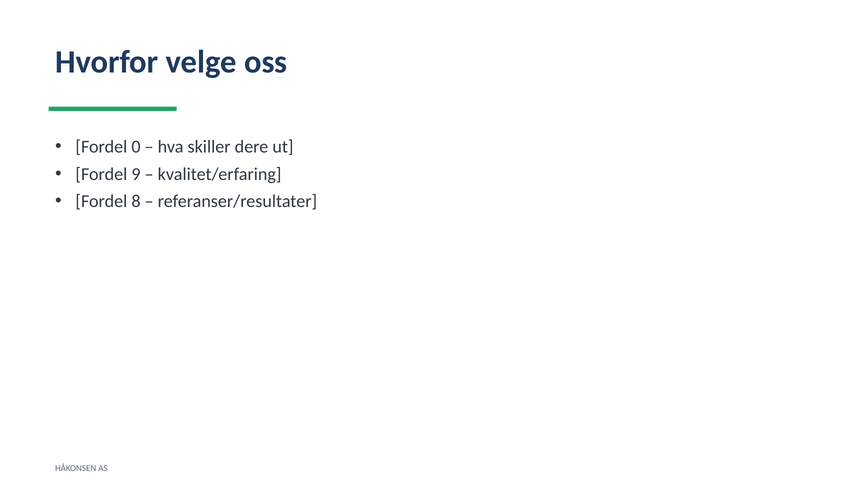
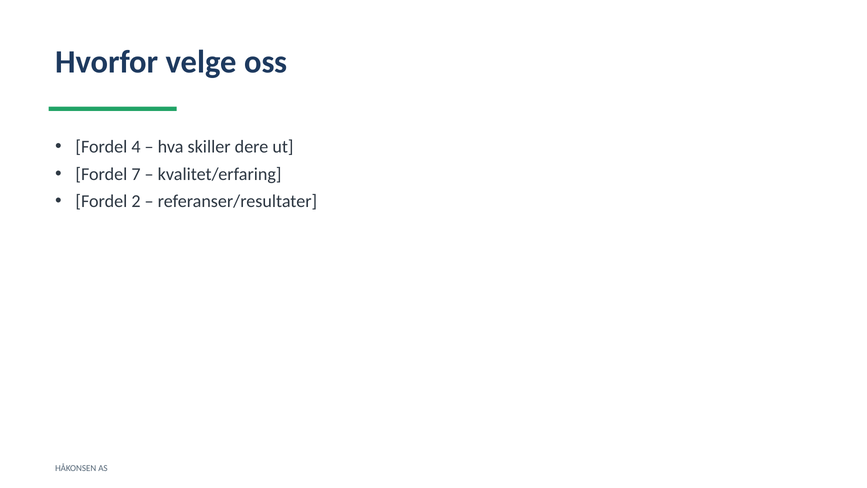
0: 0 -> 4
9: 9 -> 7
8: 8 -> 2
